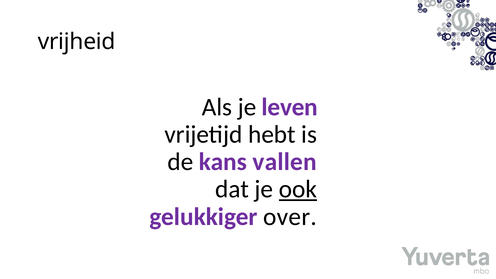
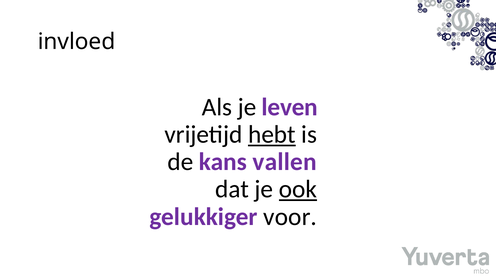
vrijheid: vrijheid -> invloed
hebt underline: none -> present
over: over -> voor
